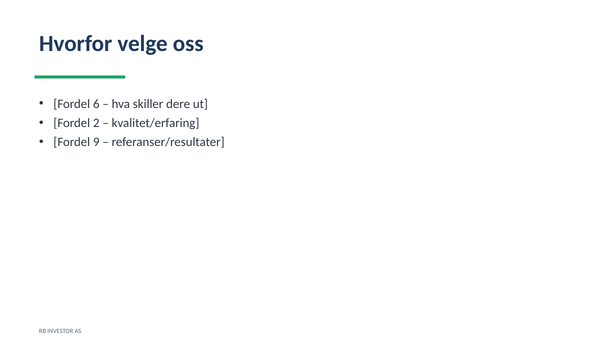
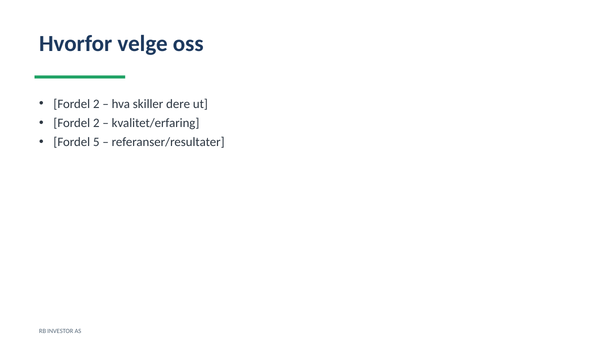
6 at (96, 104): 6 -> 2
9: 9 -> 5
